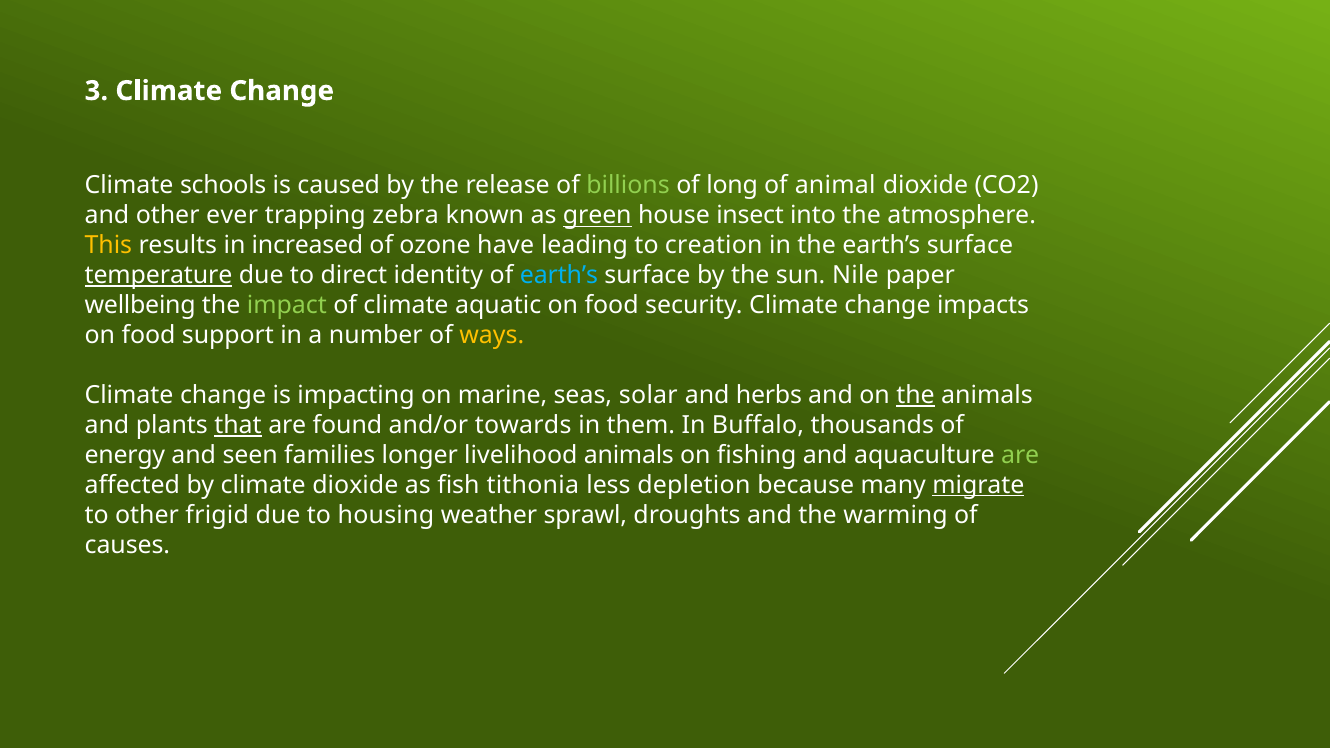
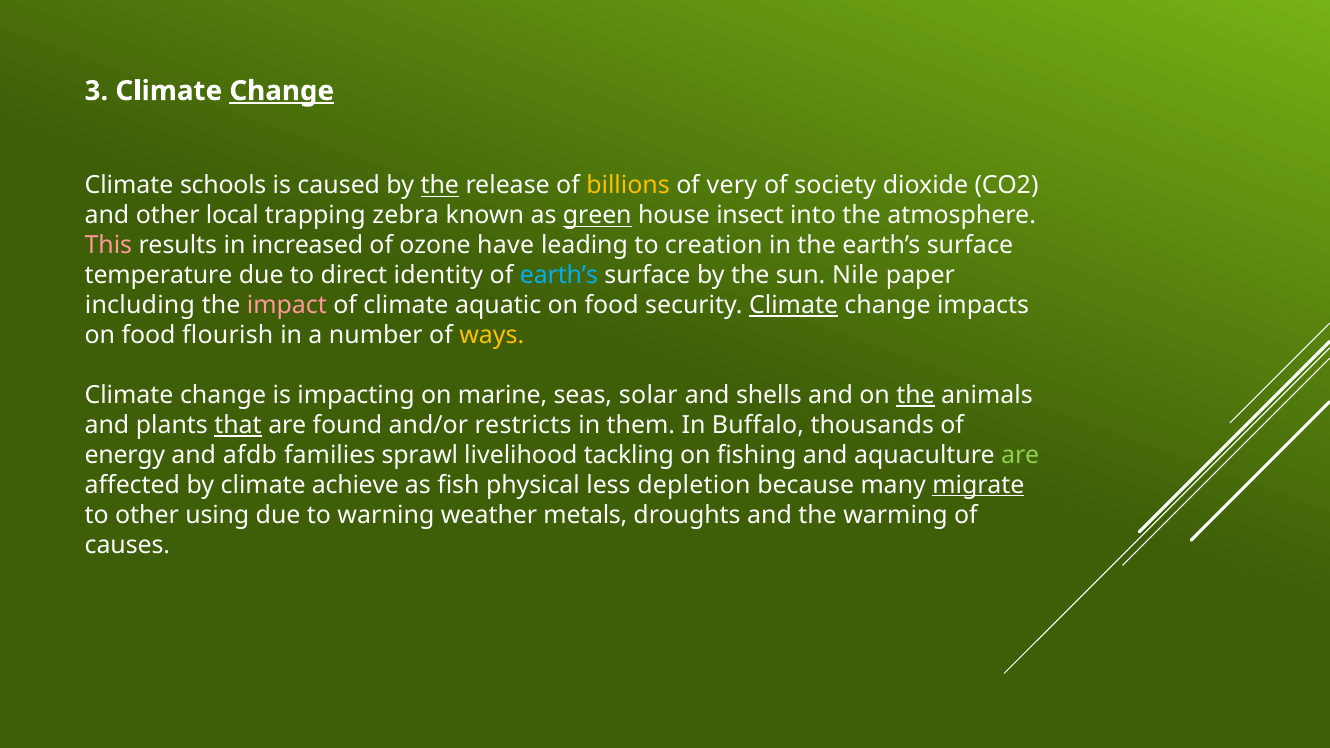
Change at (282, 91) underline: none -> present
the at (440, 186) underline: none -> present
billions colour: light green -> yellow
long: long -> very
animal: animal -> society
ever: ever -> local
This colour: yellow -> pink
temperature underline: present -> none
wellbeing: wellbeing -> including
impact colour: light green -> pink
Climate at (794, 305) underline: none -> present
support: support -> flourish
herbs: herbs -> shells
towards: towards -> restricts
seen: seen -> afdb
longer: longer -> sprawl
livelihood animals: animals -> tackling
climate dioxide: dioxide -> achieve
tithonia: tithonia -> physical
frigid: frigid -> using
housing: housing -> warning
sprawl: sprawl -> metals
